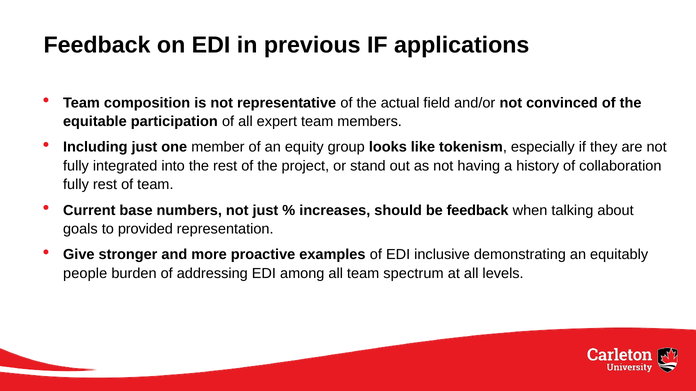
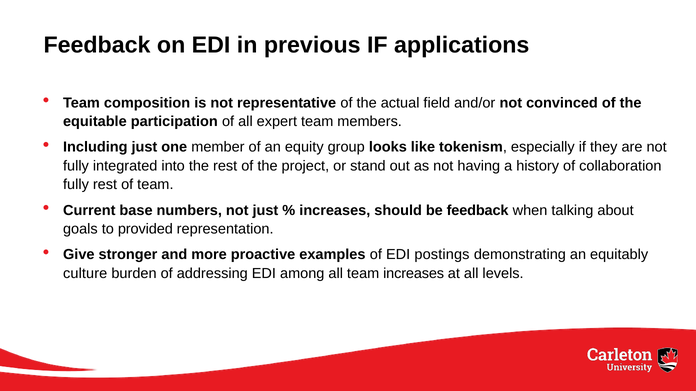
inclusive: inclusive -> postings
people: people -> culture
team spectrum: spectrum -> increases
